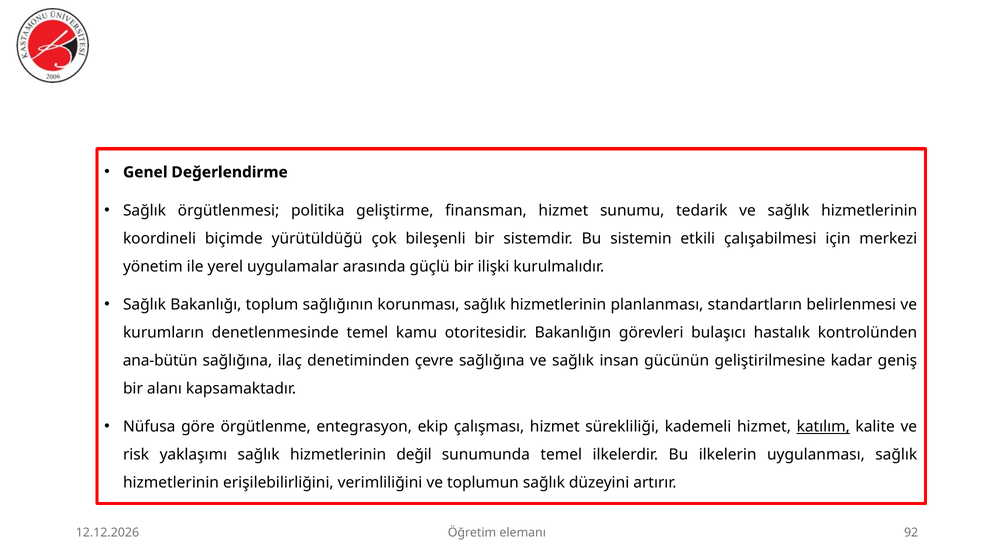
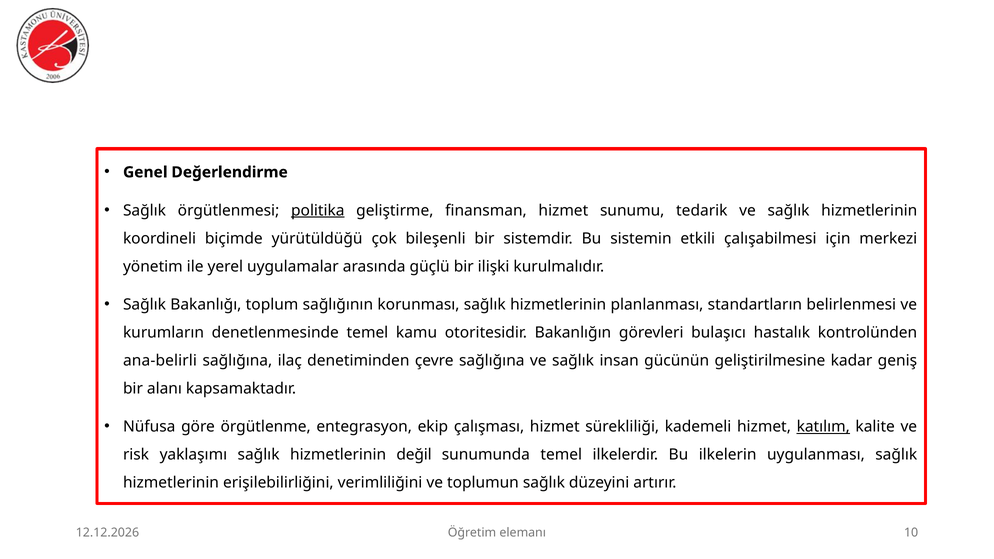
politika underline: none -> present
ana-bütün: ana-bütün -> ana-belirli
92: 92 -> 10
